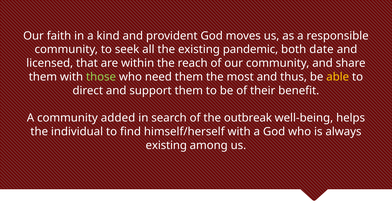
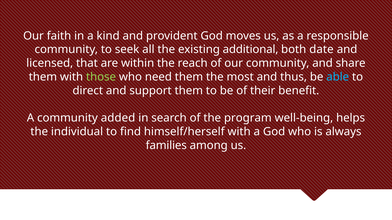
pandemic: pandemic -> additional
able colour: yellow -> light blue
outbreak: outbreak -> program
existing at (166, 146): existing -> families
